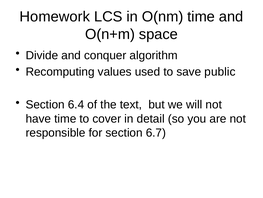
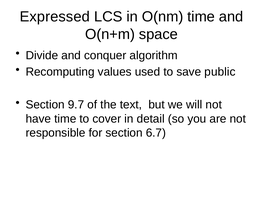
Homework: Homework -> Expressed
6.4: 6.4 -> 9.7
